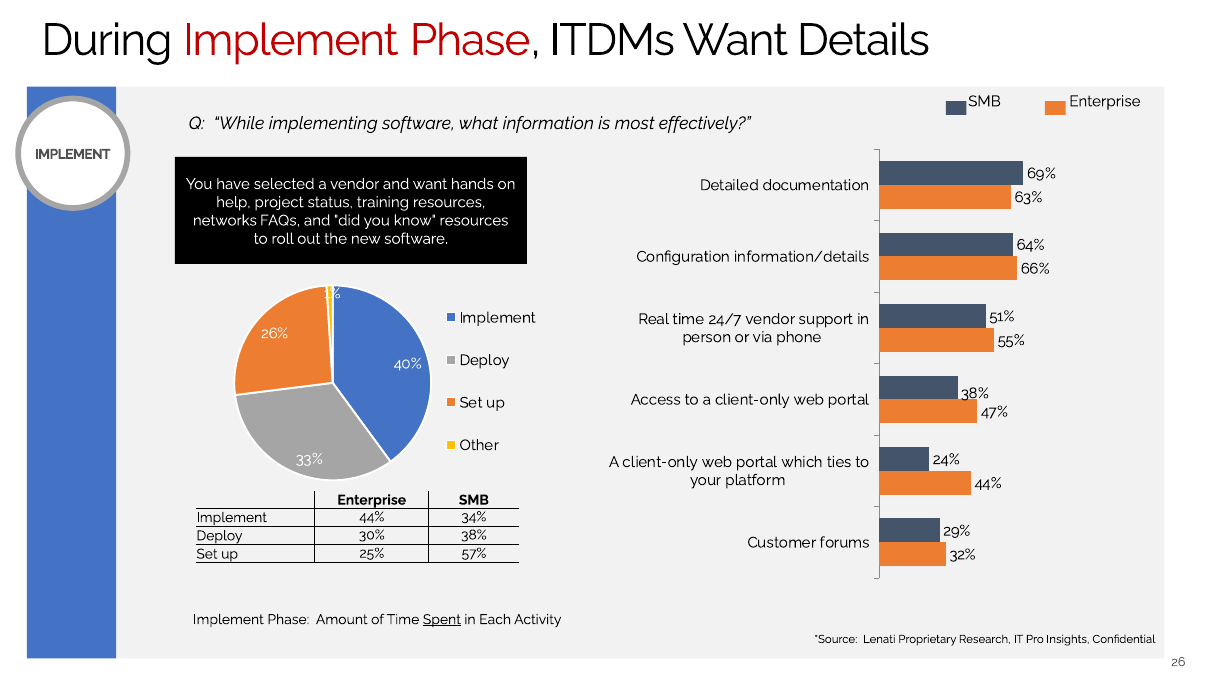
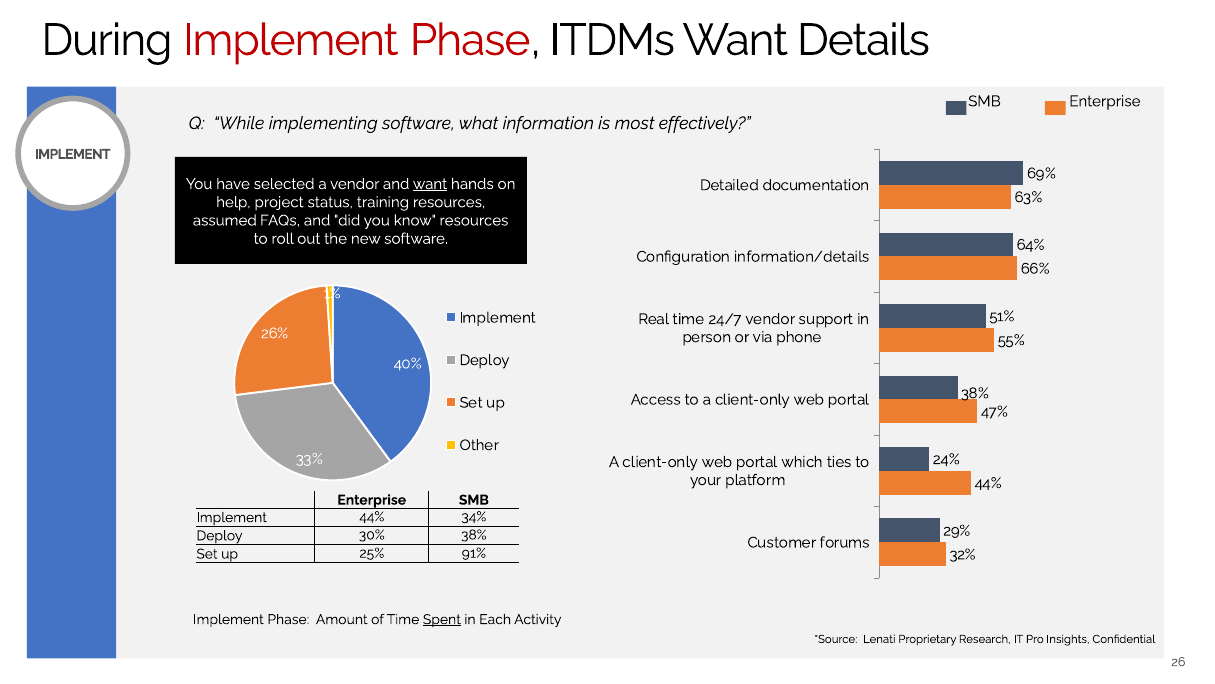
want at (430, 184) underline: none -> present
networks: networks -> assumed
57%: 57% -> 91%
